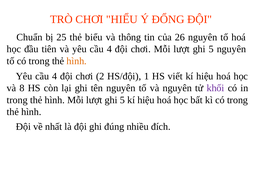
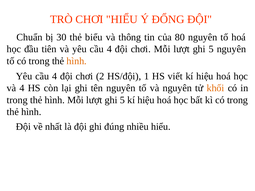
25: 25 -> 30
26: 26 -> 80
và 8: 8 -> 4
khối colour: purple -> orange
nhiều đích: đích -> hiểu
